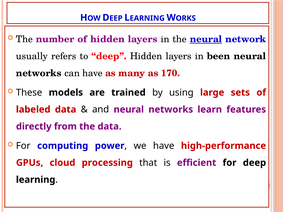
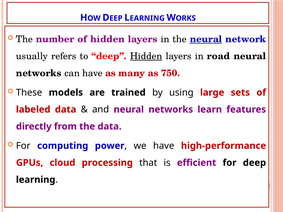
Hidden at (146, 56) underline: none -> present
been: been -> road
170: 170 -> 750
